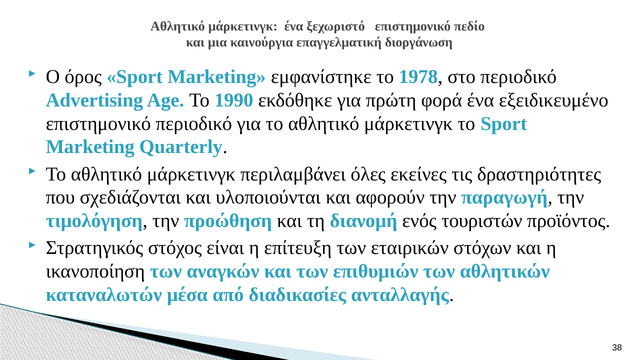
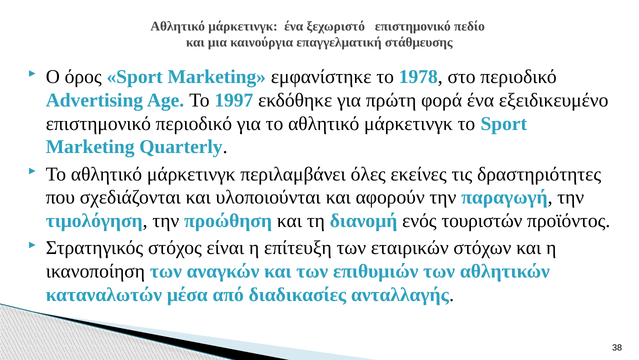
διοργάνωση: διοργάνωση -> στάθμευσης
1990: 1990 -> 1997
